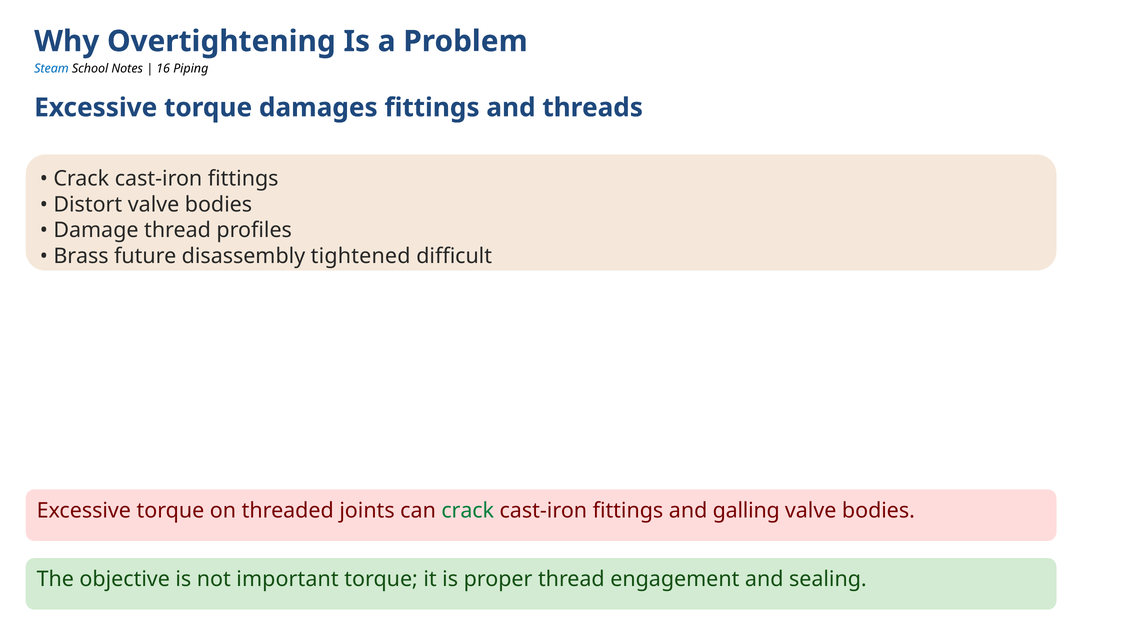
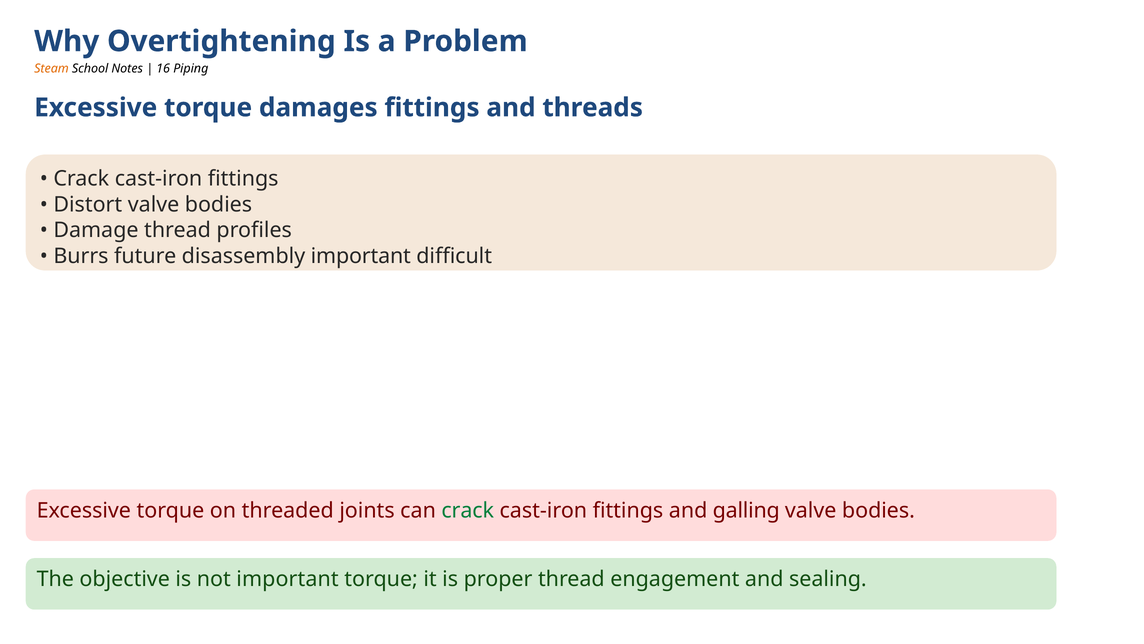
Steam colour: blue -> orange
Brass: Brass -> Burrs
disassembly tightened: tightened -> important
